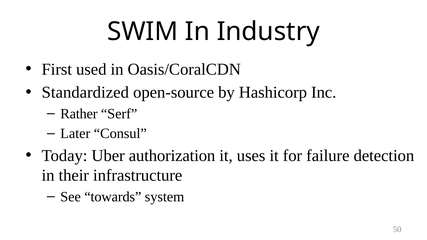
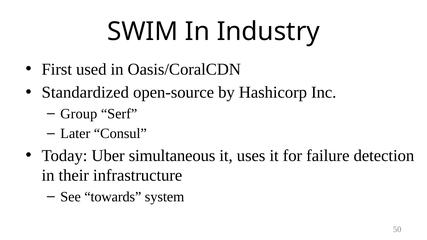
Rather: Rather -> Group
authorization: authorization -> simultaneous
